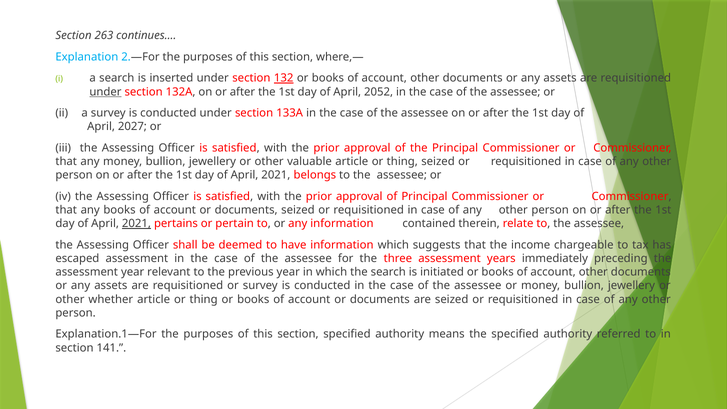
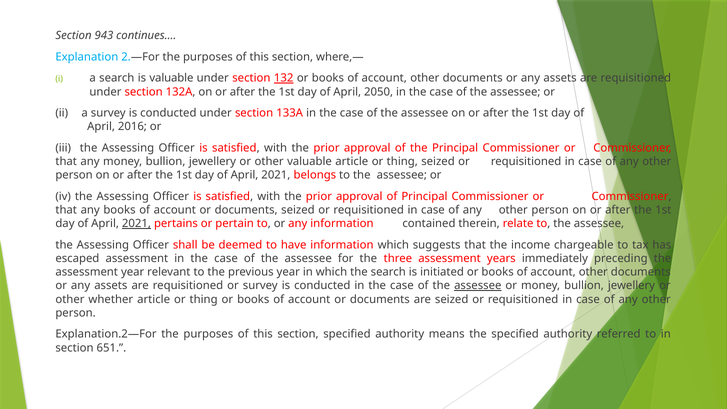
263: 263 -> 943
is inserted: inserted -> valuable
under at (106, 92) underline: present -> none
2052: 2052 -> 2050
2027: 2027 -> 2016
assessee at (478, 286) underline: none -> present
Explanation.1—For: Explanation.1—For -> Explanation.2—For
141: 141 -> 651
